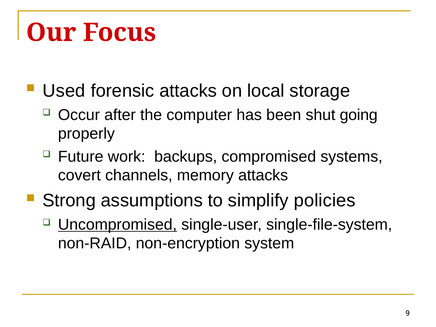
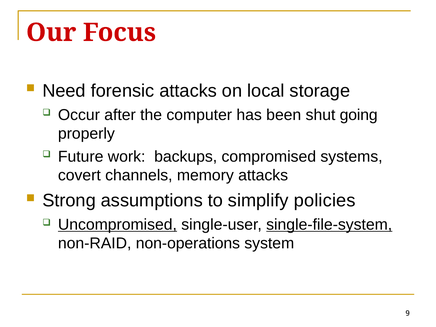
Used: Used -> Need
single-file-system underline: none -> present
non-encryption: non-encryption -> non-operations
